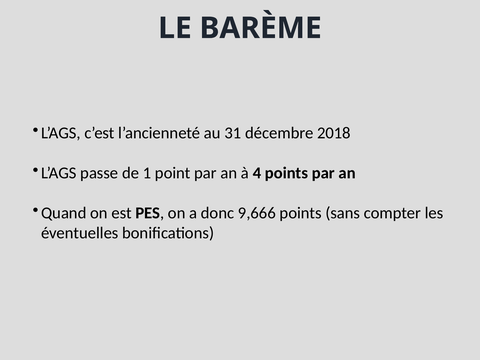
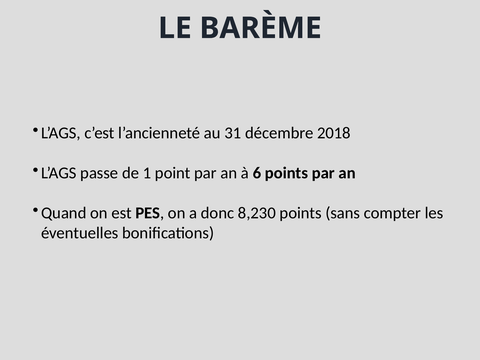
4: 4 -> 6
9,666: 9,666 -> 8,230
